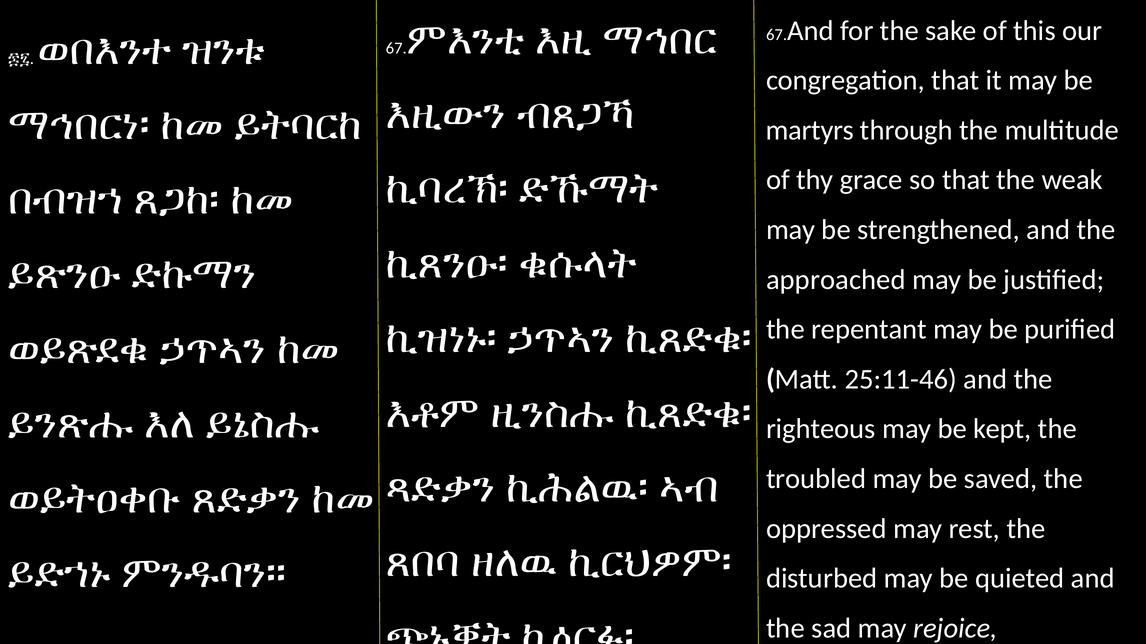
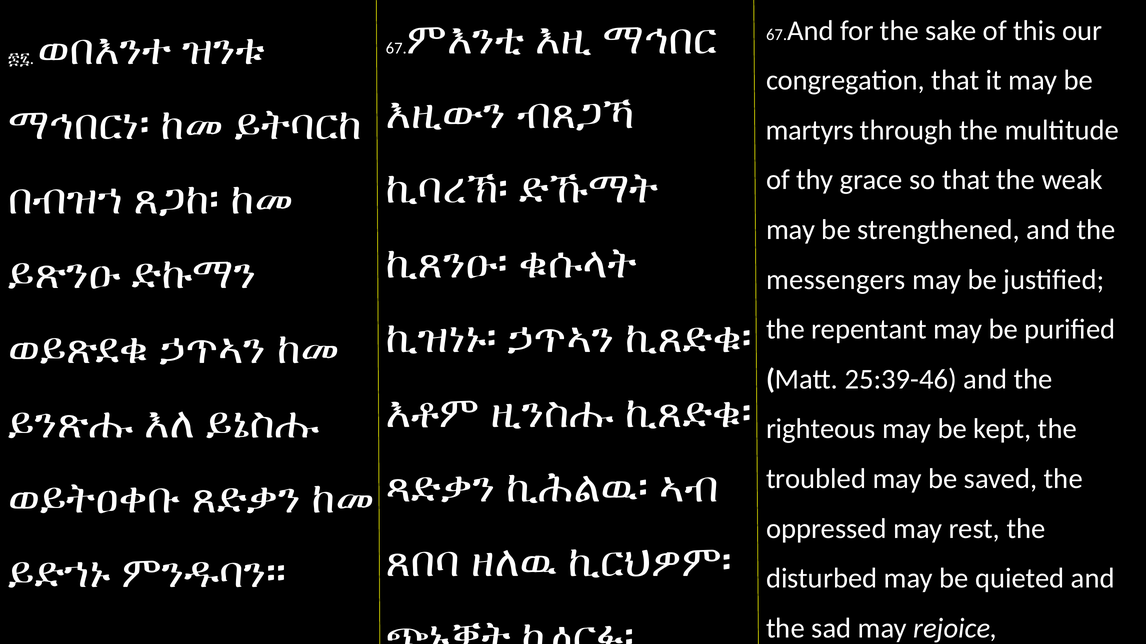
approached: approached -> messengers
25:11-46: 25:11-46 -> 25:39-46
